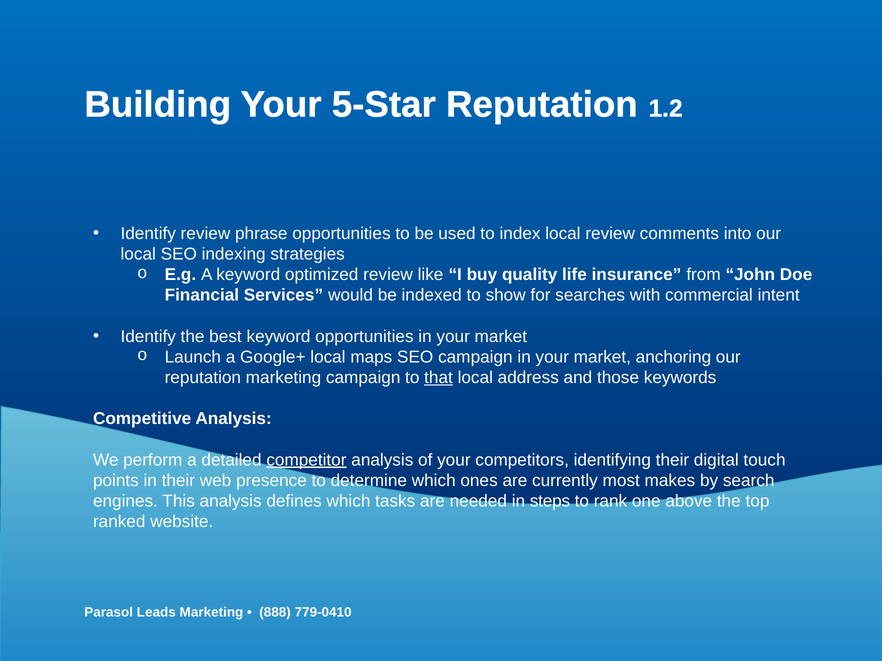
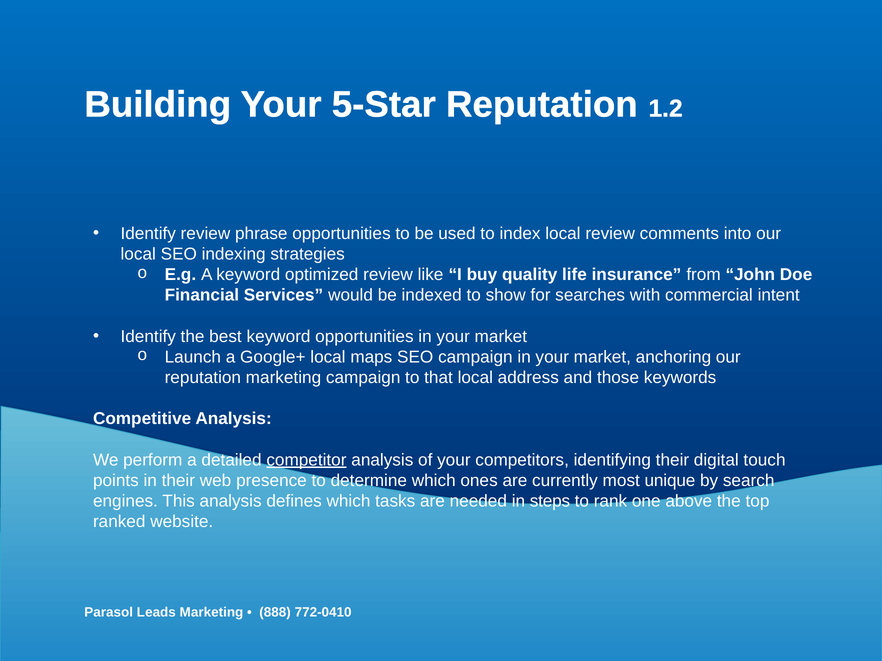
that underline: present -> none
makes: makes -> unique
779-0410: 779-0410 -> 772-0410
